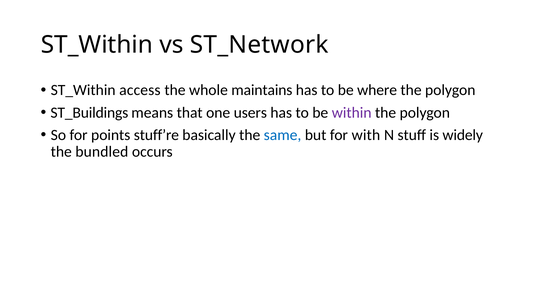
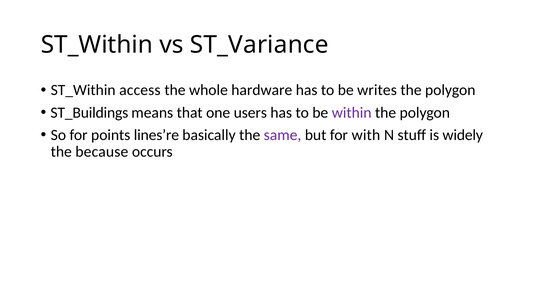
ST_Network: ST_Network -> ST_Variance
maintains: maintains -> hardware
where: where -> writes
stuff’re: stuff’re -> lines’re
same colour: blue -> purple
bundled: bundled -> because
